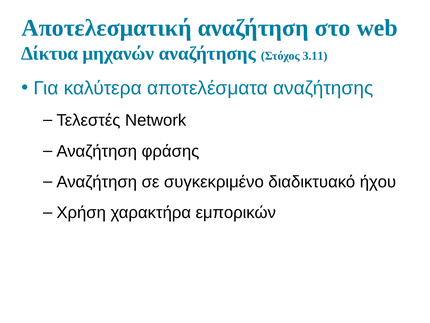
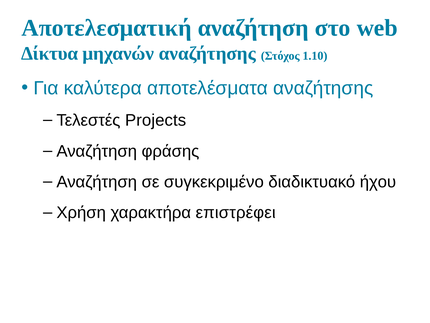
3.11: 3.11 -> 1.10
Network: Network -> Projects
εμπορικών: εμπορικών -> επιστρέφει
